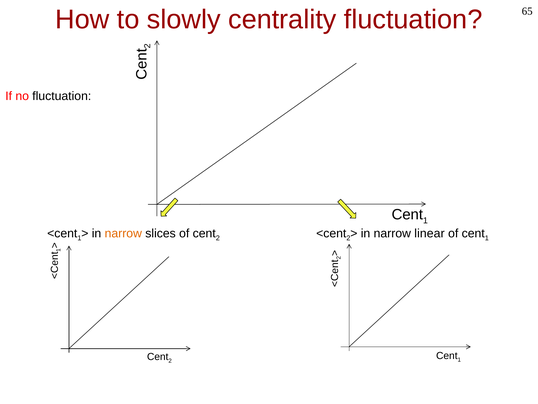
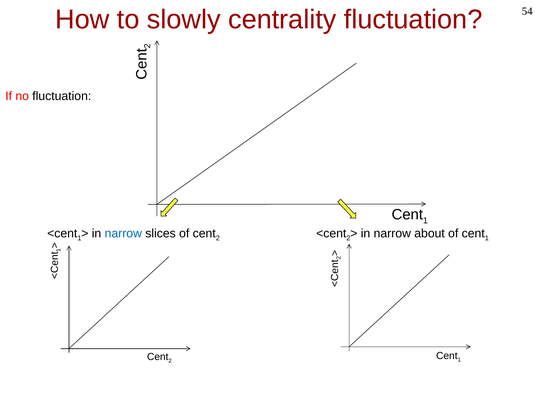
65: 65 -> 54
narrow at (123, 233) colour: orange -> blue
linear: linear -> about
